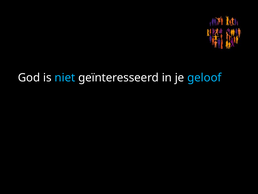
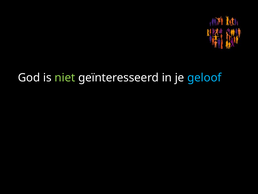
niet colour: light blue -> light green
